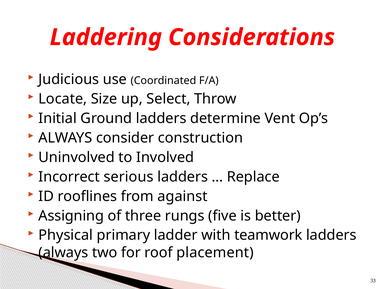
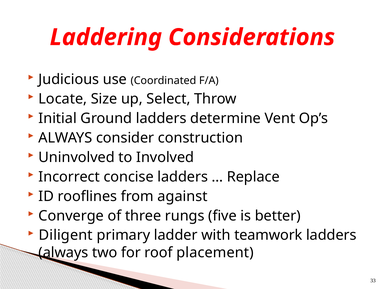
serious: serious -> concise
Assigning: Assigning -> Converge
Physical: Physical -> Diligent
